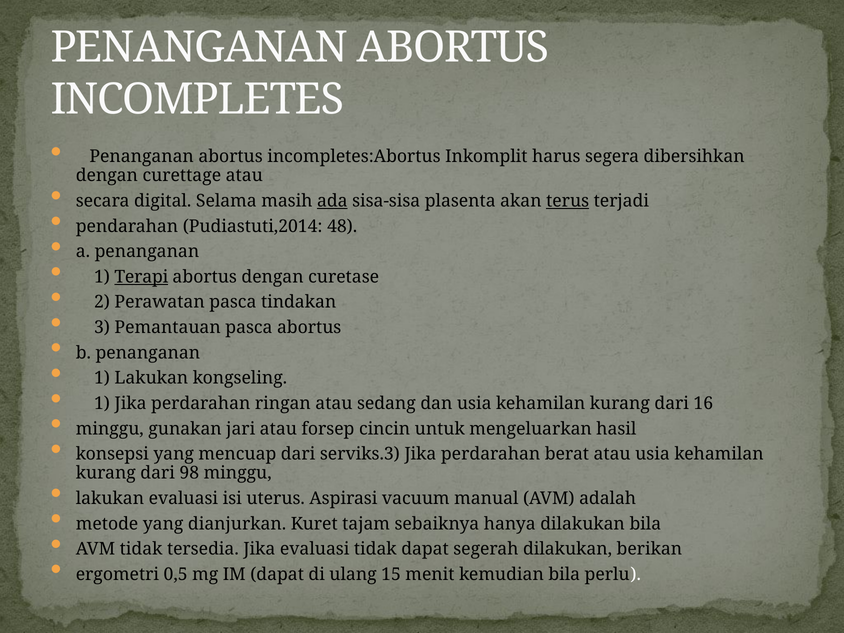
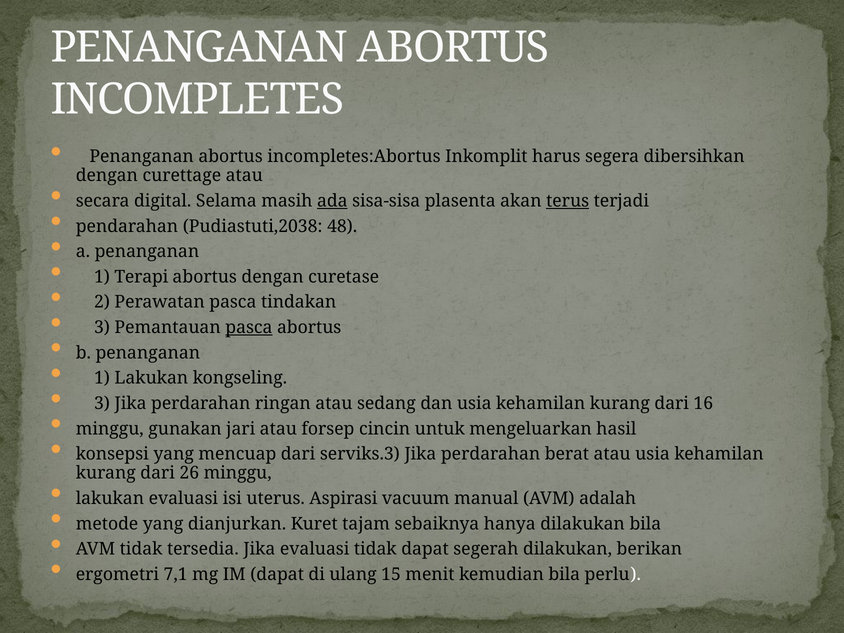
Pudiastuti,2014: Pudiastuti,2014 -> Pudiastuti,2038
Terapi underline: present -> none
pasca at (249, 328) underline: none -> present
1 at (102, 403): 1 -> 3
98: 98 -> 26
0,5: 0,5 -> 7,1
